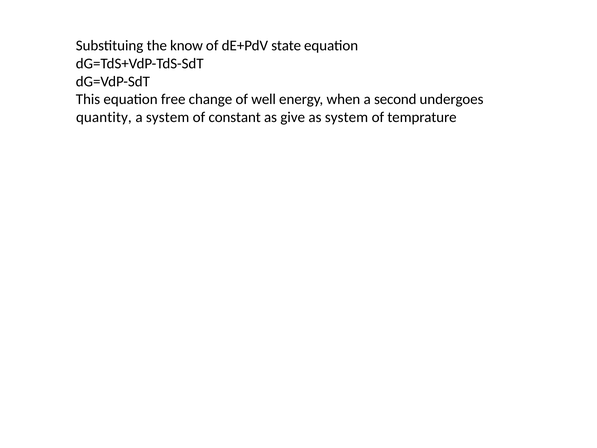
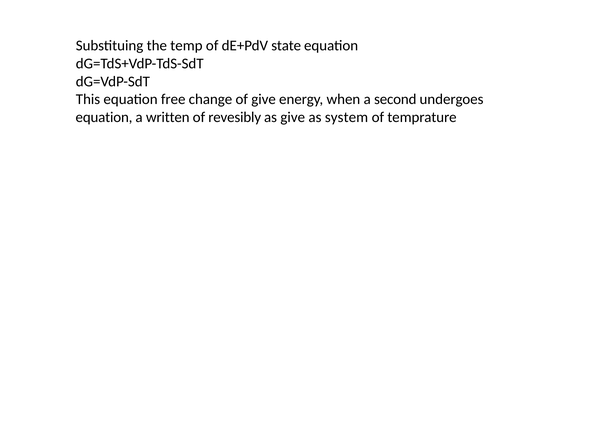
know: know -> temp
of well: well -> give
quantity at (104, 117): quantity -> equation
a system: system -> written
constant: constant -> revesibly
